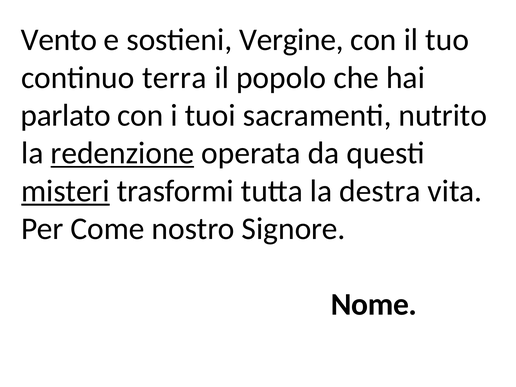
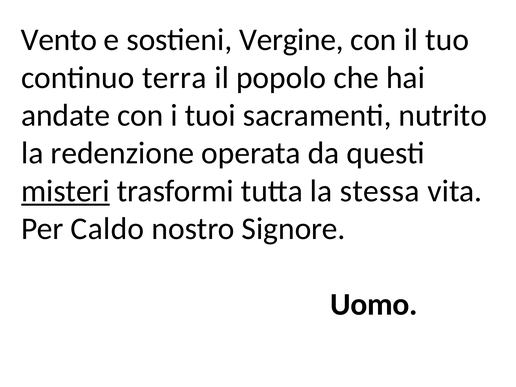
parlato: parlato -> andate
redenzione underline: present -> none
destra: destra -> stessa
Come: Come -> Caldo
Nome: Nome -> Uomo
